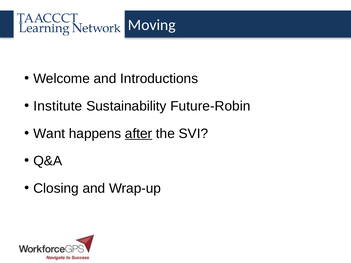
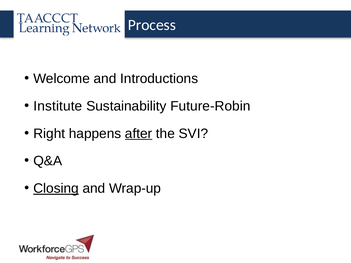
Moving: Moving -> Process
Want: Want -> Right
Closing underline: none -> present
